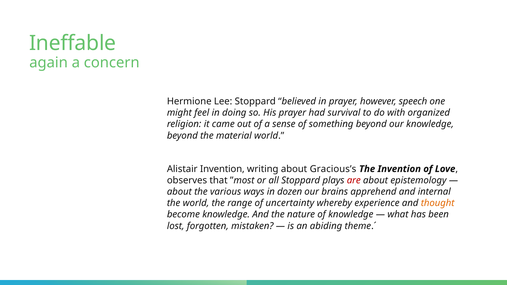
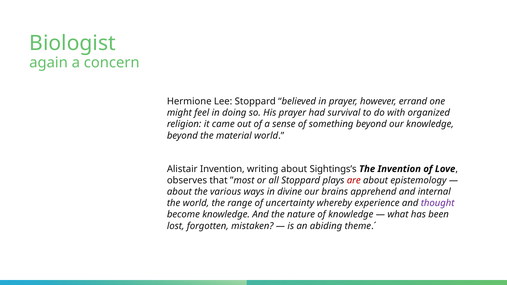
Ineffable: Ineffable -> Biologist
speech: speech -> errand
Gracious’s: Gracious’s -> Sightings’s
dozen: dozen -> divine
thought colour: orange -> purple
